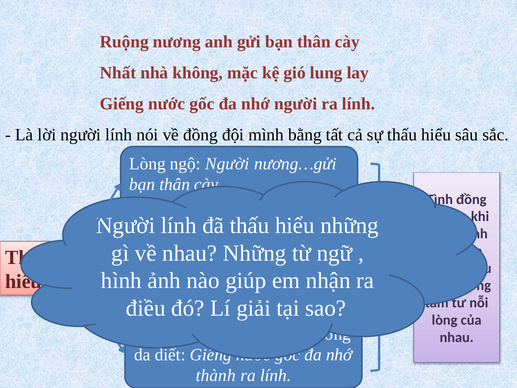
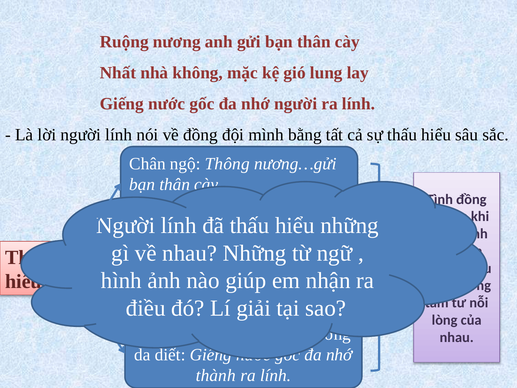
Lòng at (147, 164): Lòng -> Chân
ngộ Người: Người -> Thông
